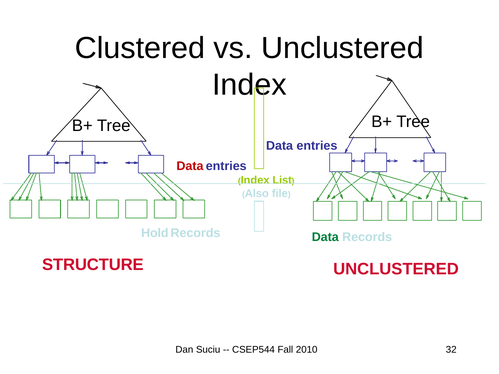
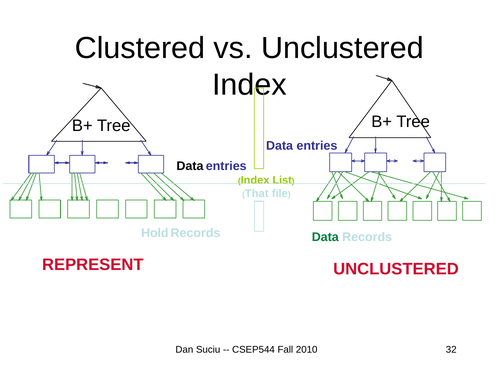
Data at (190, 166) colour: red -> black
Also: Also -> That
STRUCTURE: STRUCTURE -> REPRESENT
